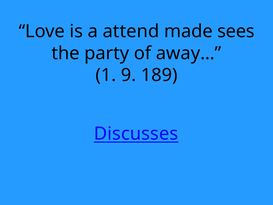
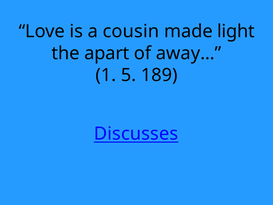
attend: attend -> cousin
sees: sees -> light
party: party -> apart
9: 9 -> 5
